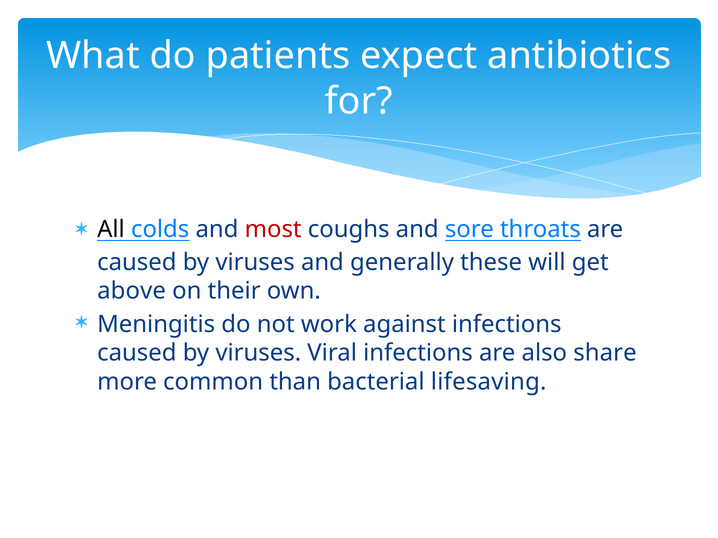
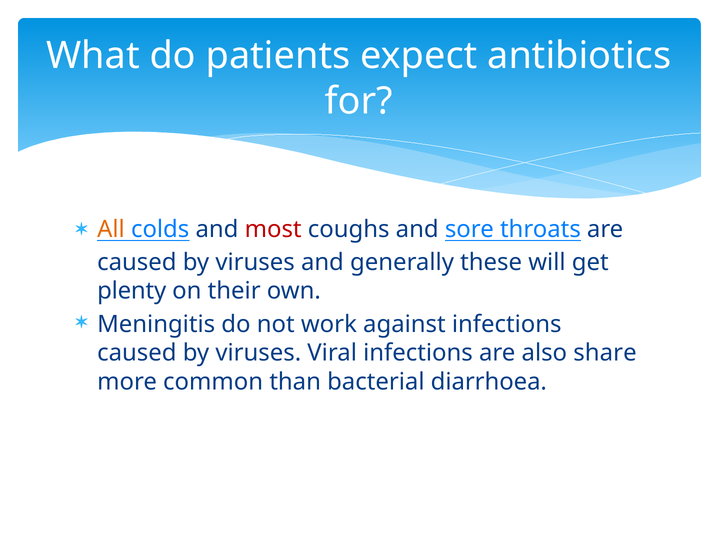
All colour: black -> orange
above: above -> plenty
lifesaving: lifesaving -> diarrhoea
